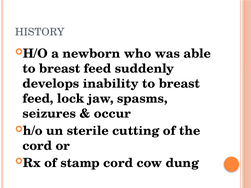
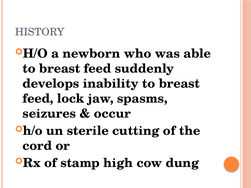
stamp cord: cord -> high
